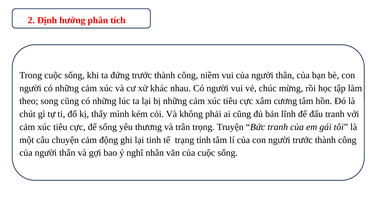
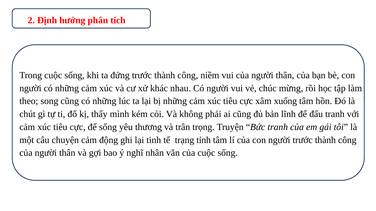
cương: cương -> xuống
